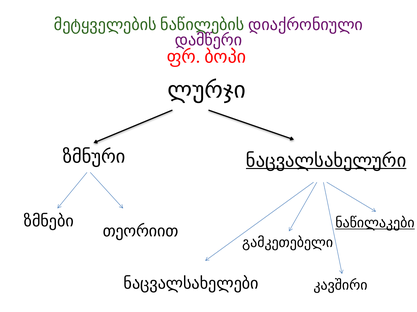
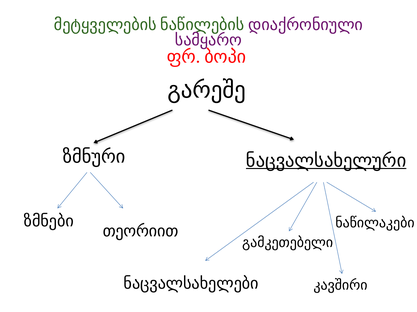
დამწერი: დამწერი -> სამყარო
ლურჯი: ლურჯი -> გარეშე
ნაწილაკები underline: present -> none
